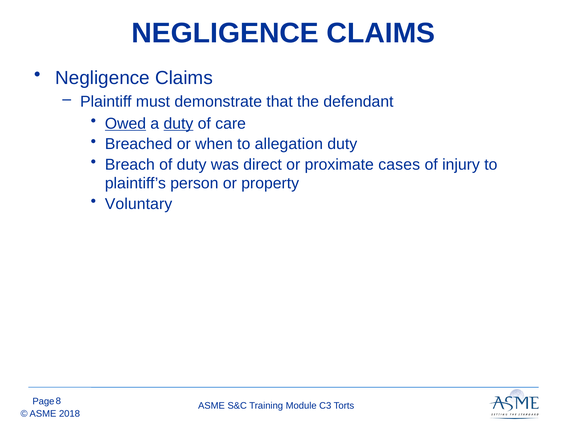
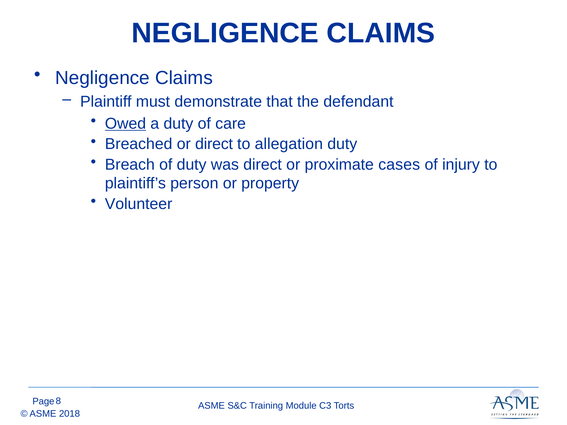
duty at (178, 124) underline: present -> none
or when: when -> direct
Voluntary: Voluntary -> Volunteer
